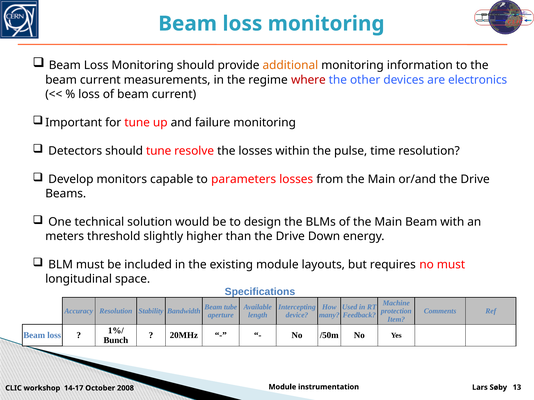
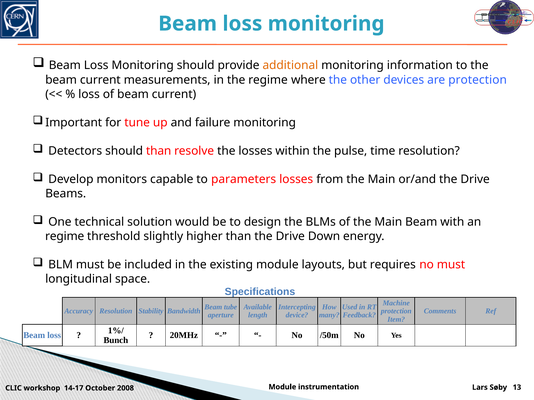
where colour: red -> black
are electronics: electronics -> protection
should tune: tune -> than
meters at (65, 237): meters -> regime
